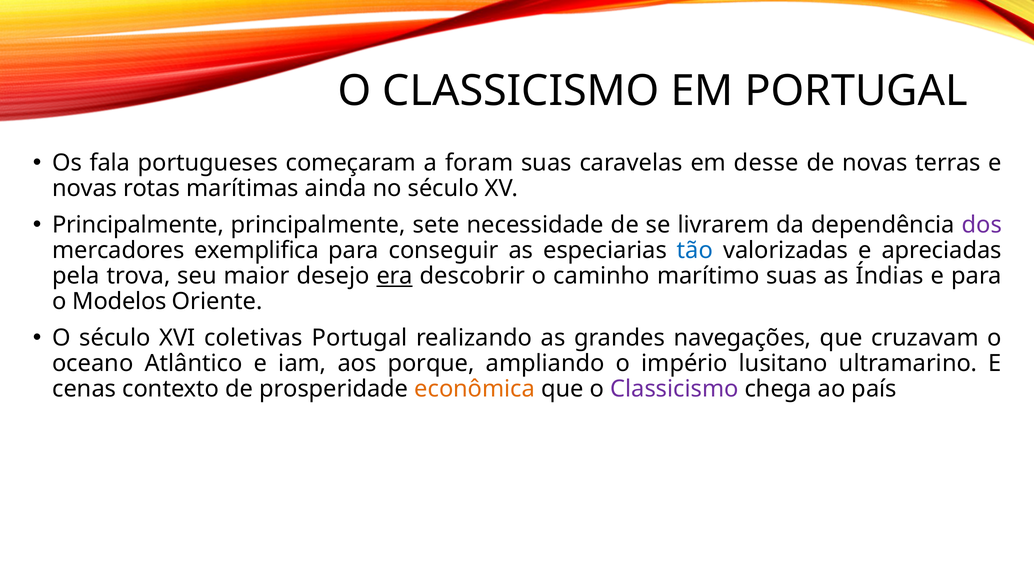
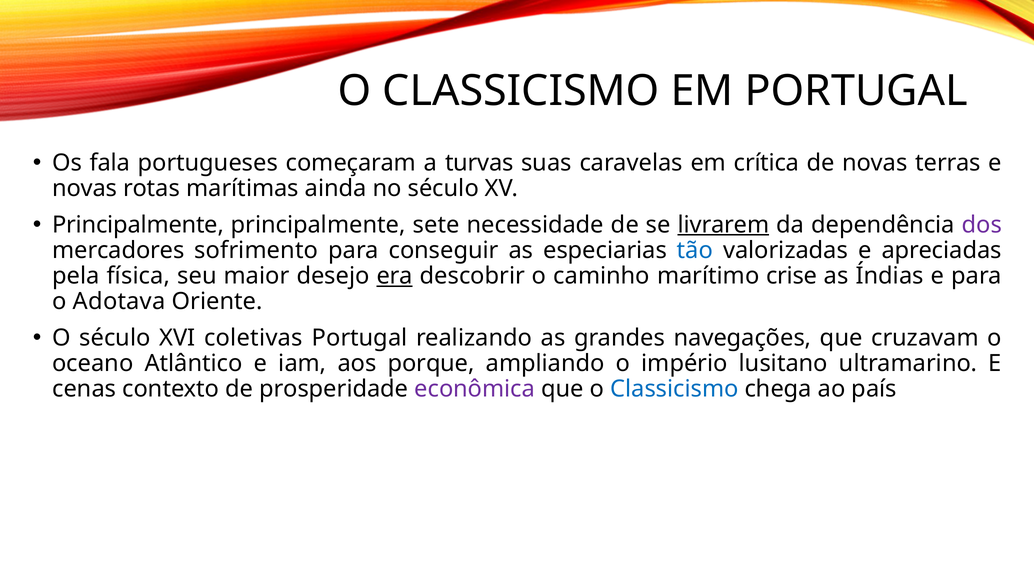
foram: foram -> turvas
desse: desse -> crítica
livrarem underline: none -> present
exemplifica: exemplifica -> sofrimento
trova: trova -> física
marítimo suas: suas -> crise
Modelos: Modelos -> Adotava
econômica colour: orange -> purple
Classicismo at (674, 389) colour: purple -> blue
